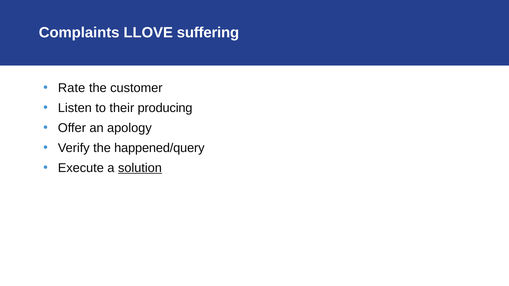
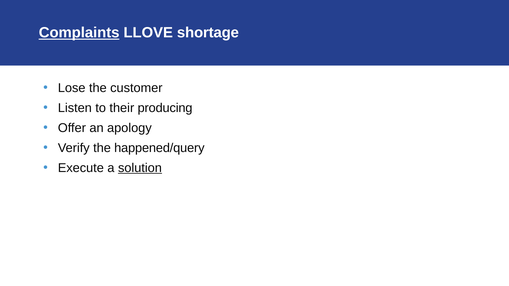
Complaints underline: none -> present
suffering: suffering -> shortage
Rate: Rate -> Lose
